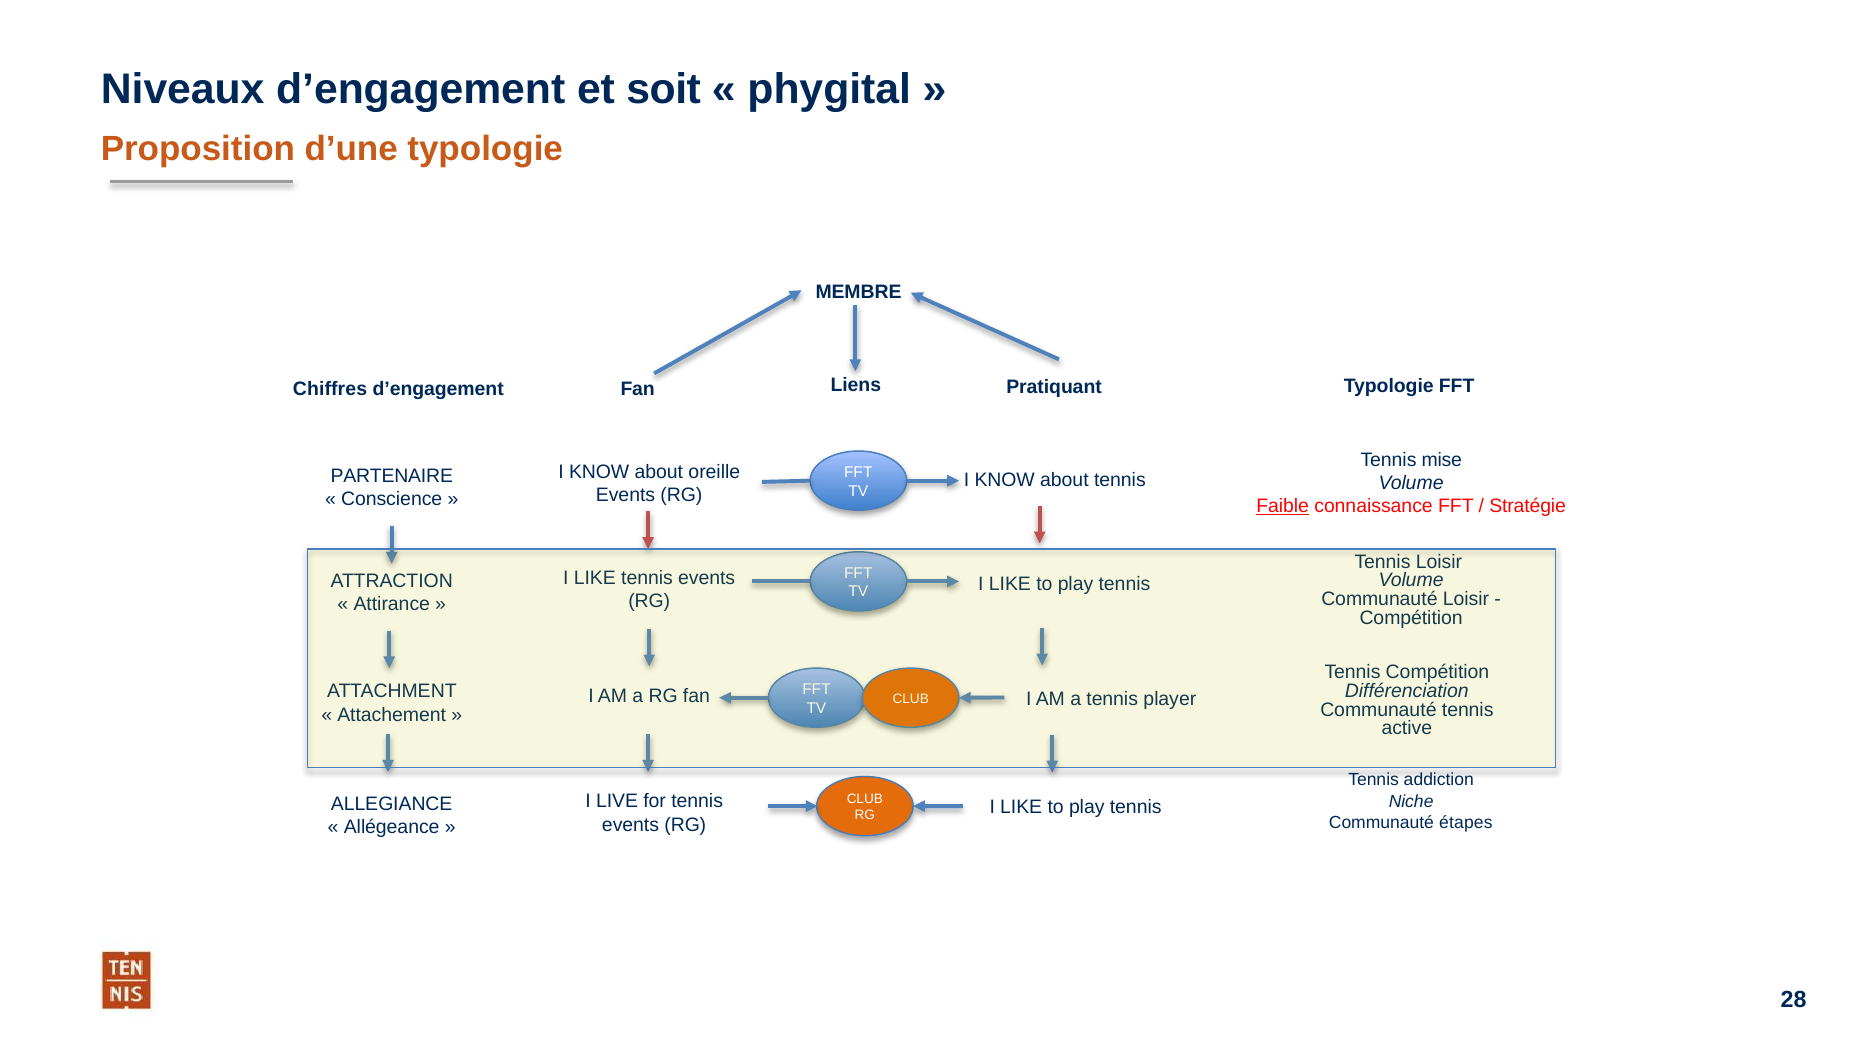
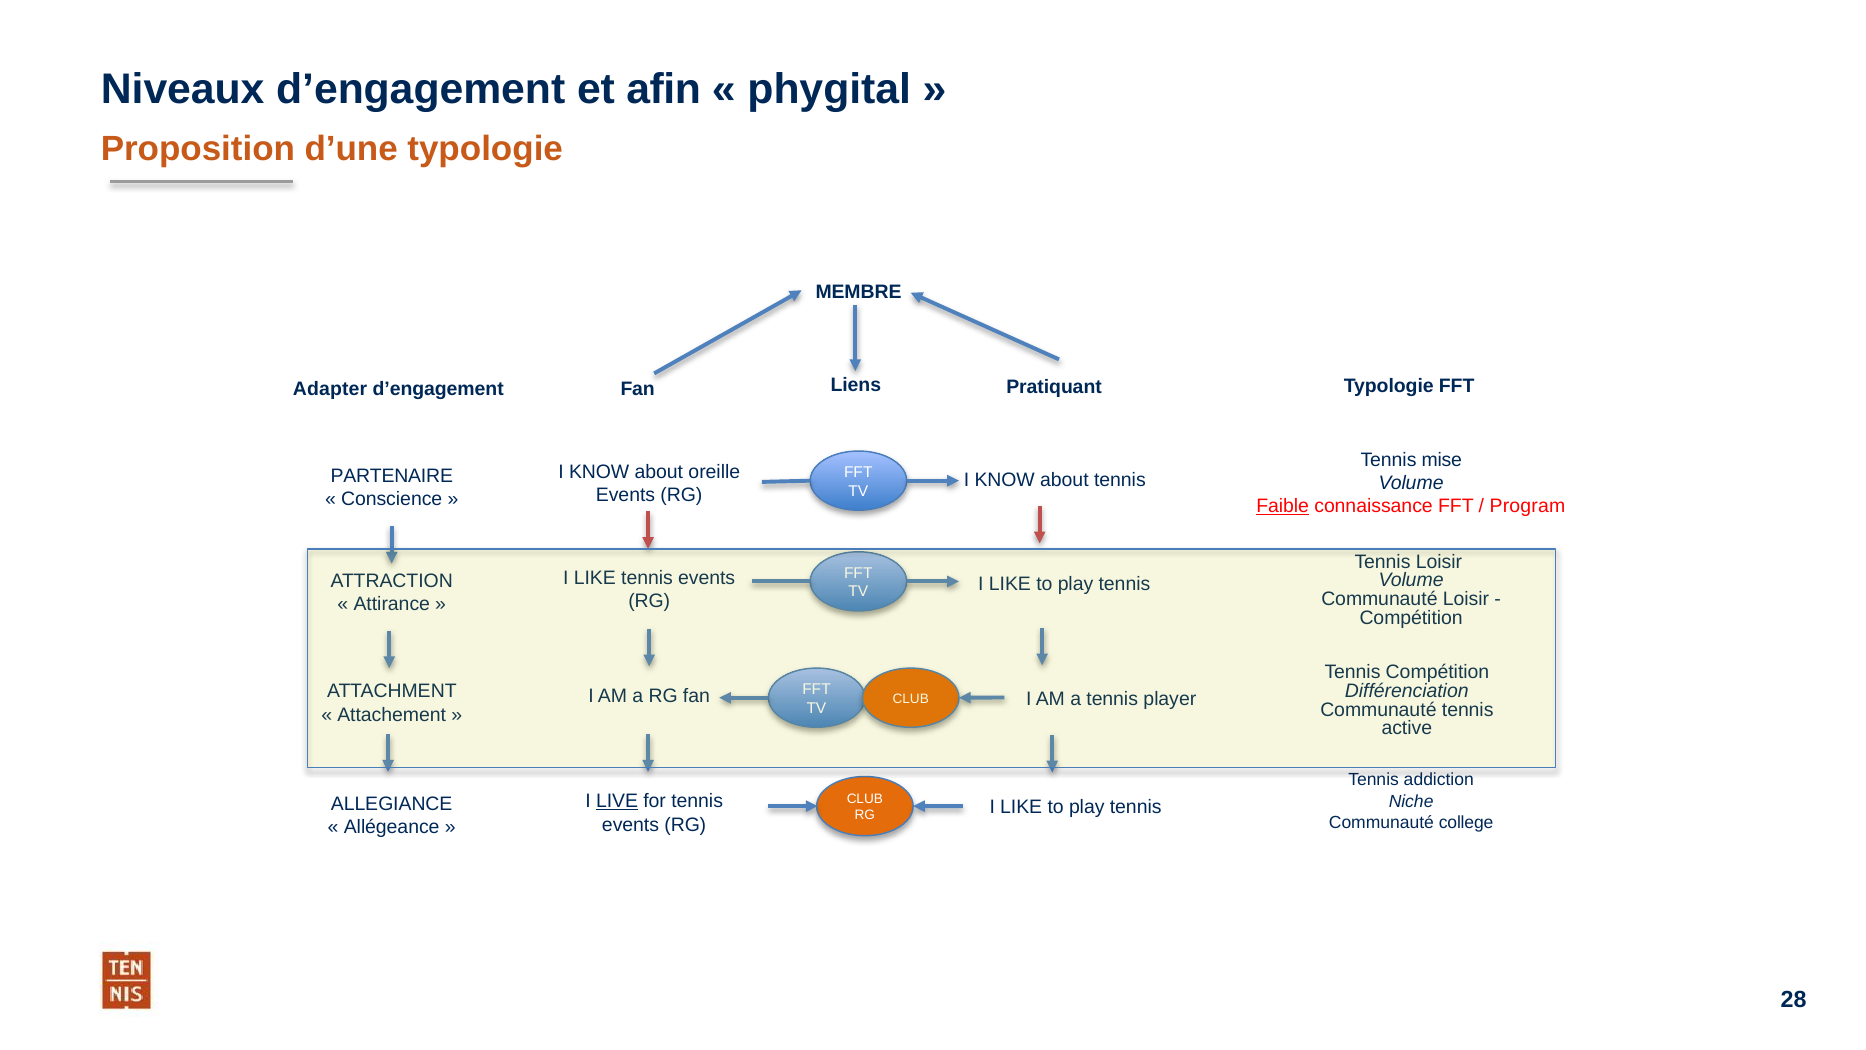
soit: soit -> afin
Chiffres: Chiffres -> Adapter
Stratégie: Stratégie -> Program
LIVE underline: none -> present
étapes: étapes -> college
